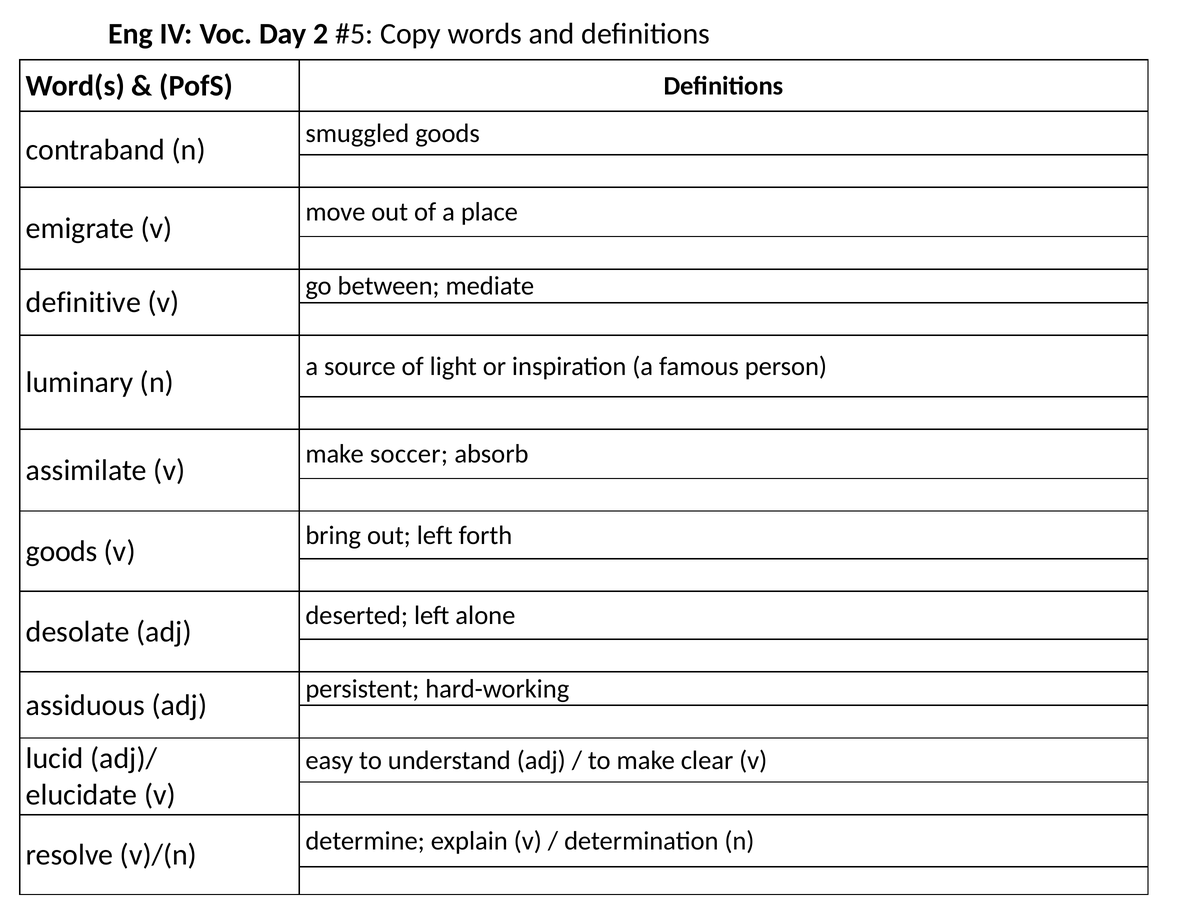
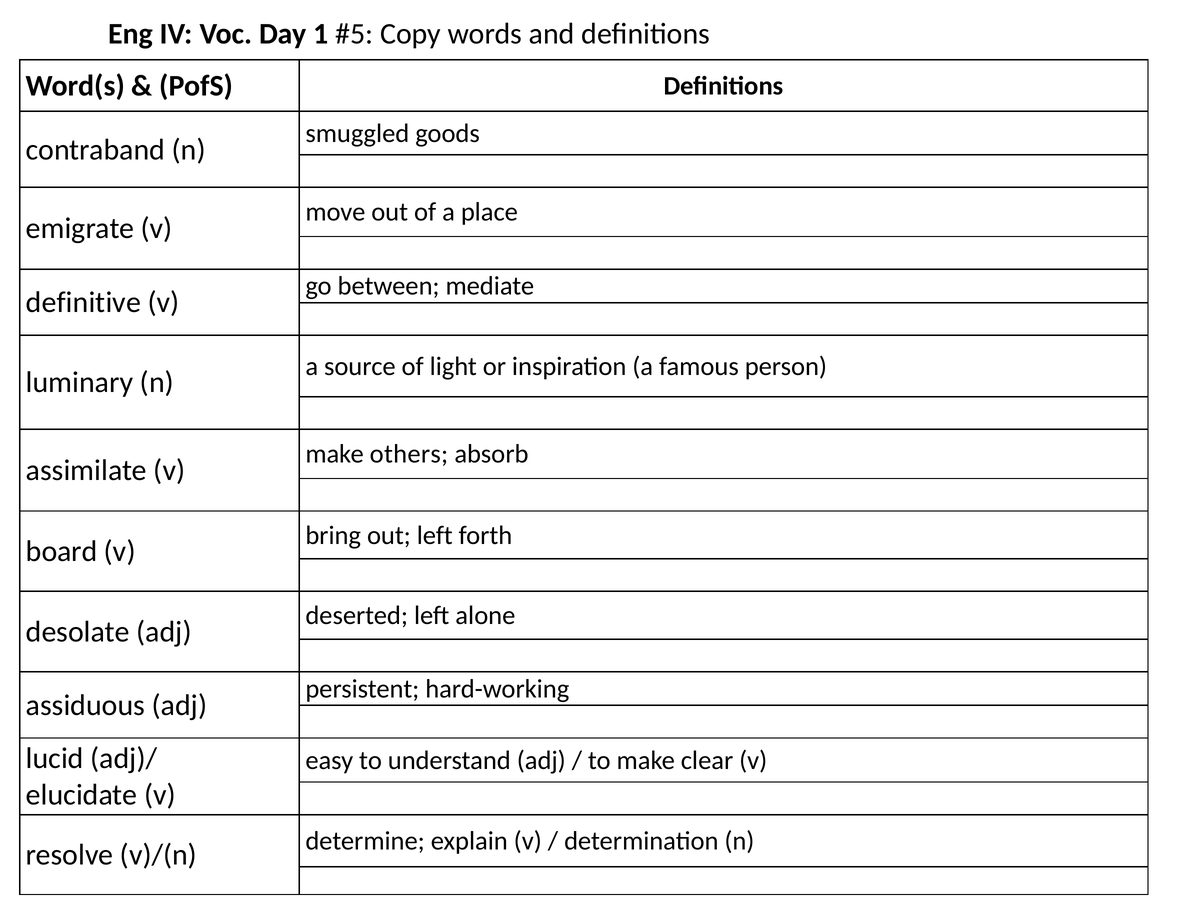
2: 2 -> 1
soccer: soccer -> others
goods at (62, 552): goods -> board
